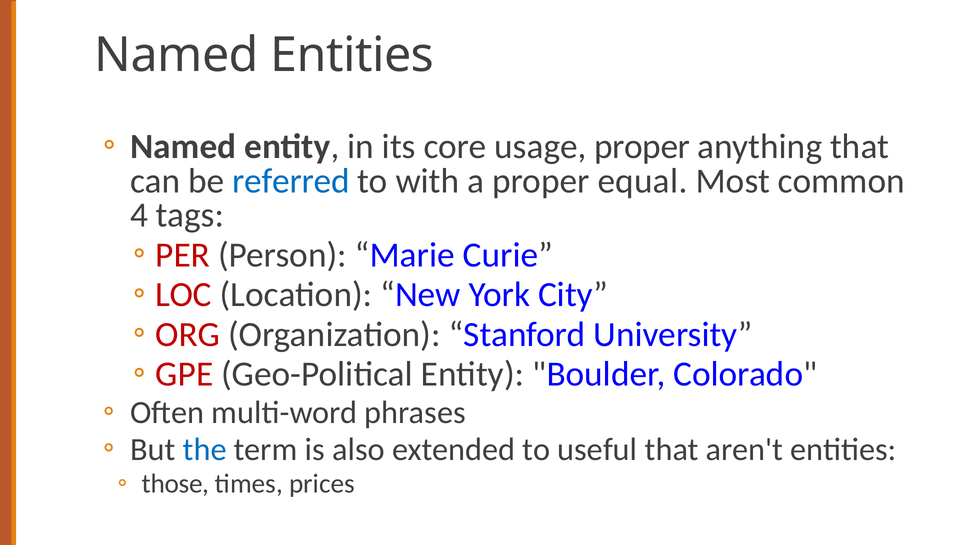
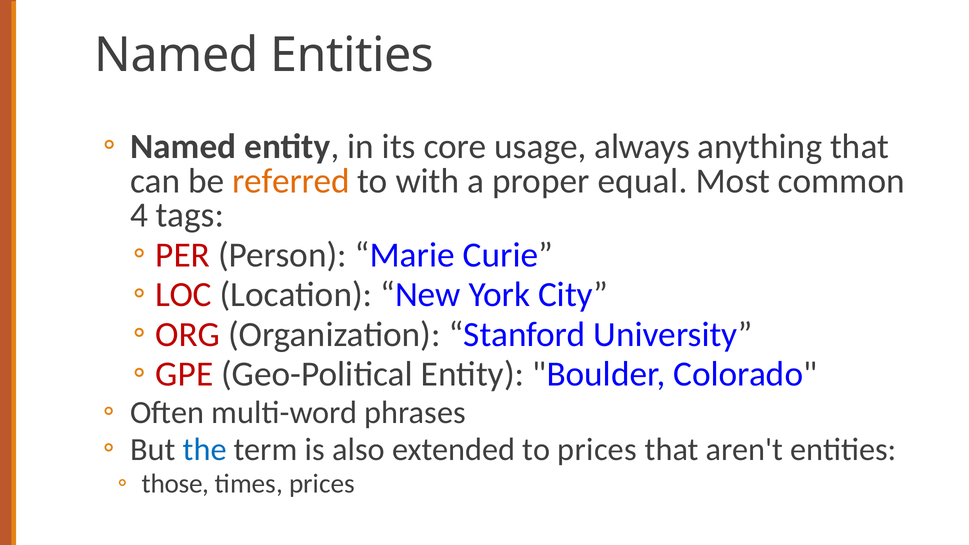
usage proper: proper -> always
referred colour: blue -> orange
to useful: useful -> prices
